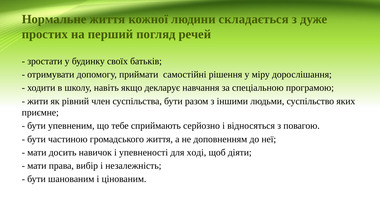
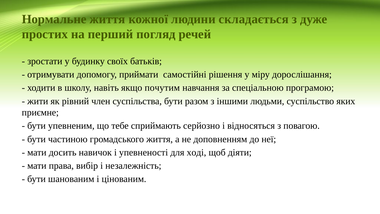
декларує: декларує -> почутим
